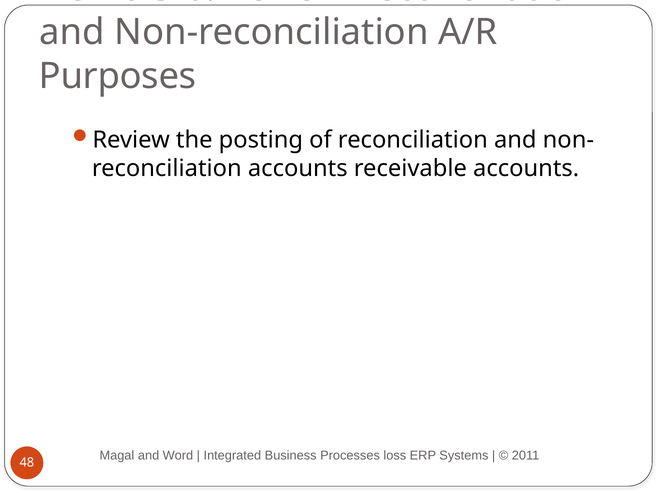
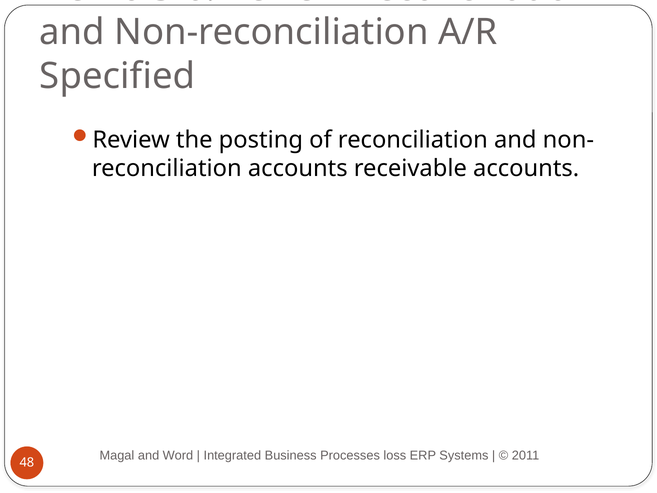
Purposes: Purposes -> Specified
